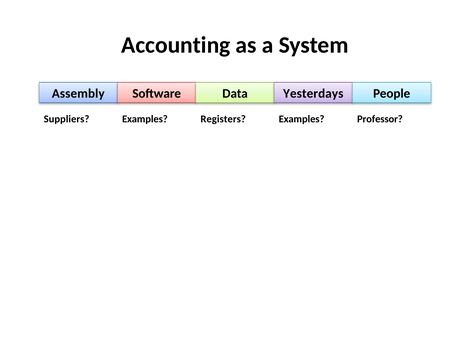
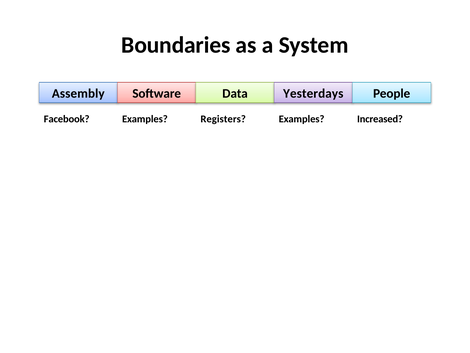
Accounting: Accounting -> Boundaries
Suppliers: Suppliers -> Facebook
Professor: Professor -> Increased
